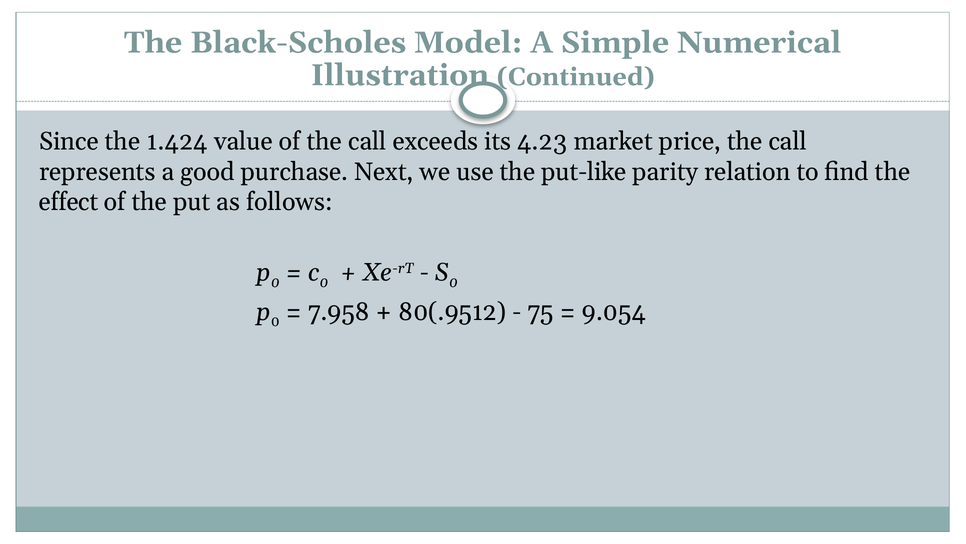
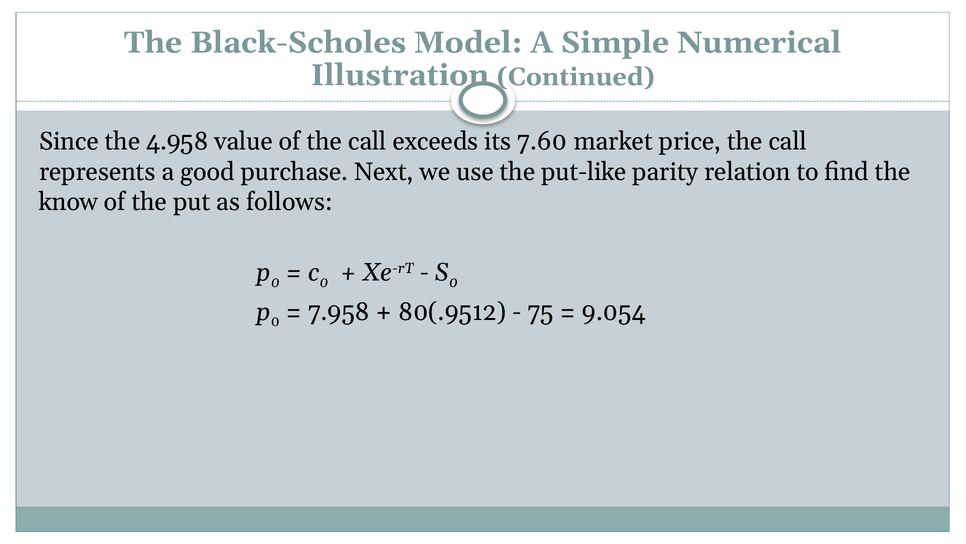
1.424: 1.424 -> 4.958
4.23: 4.23 -> 7.60
effect: effect -> know
